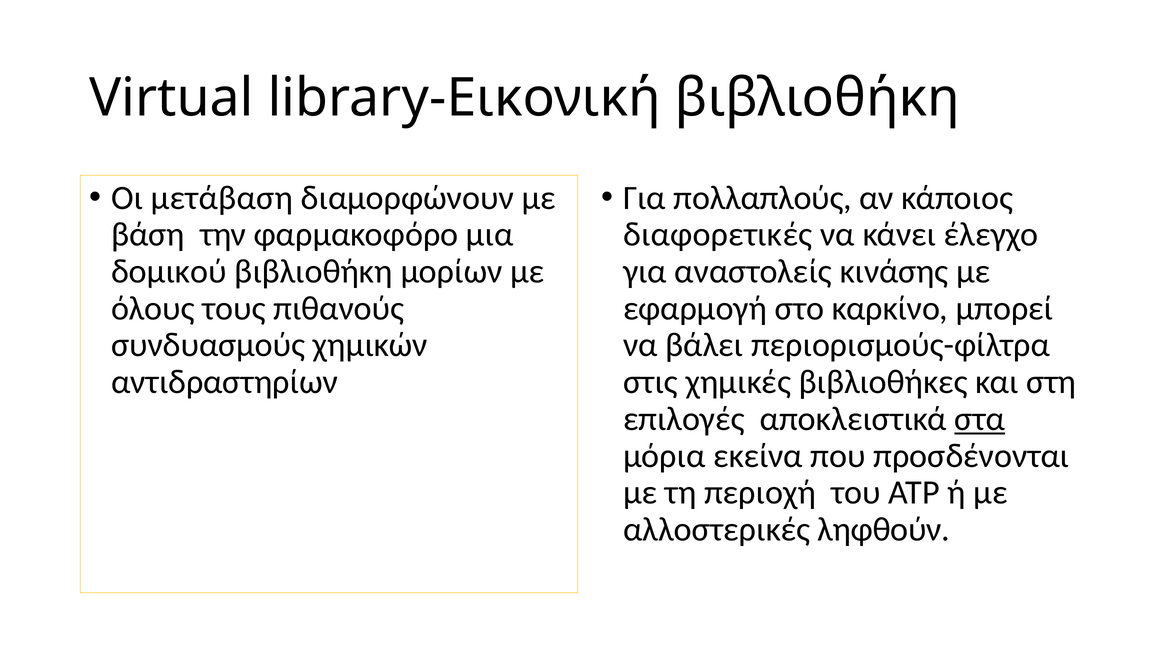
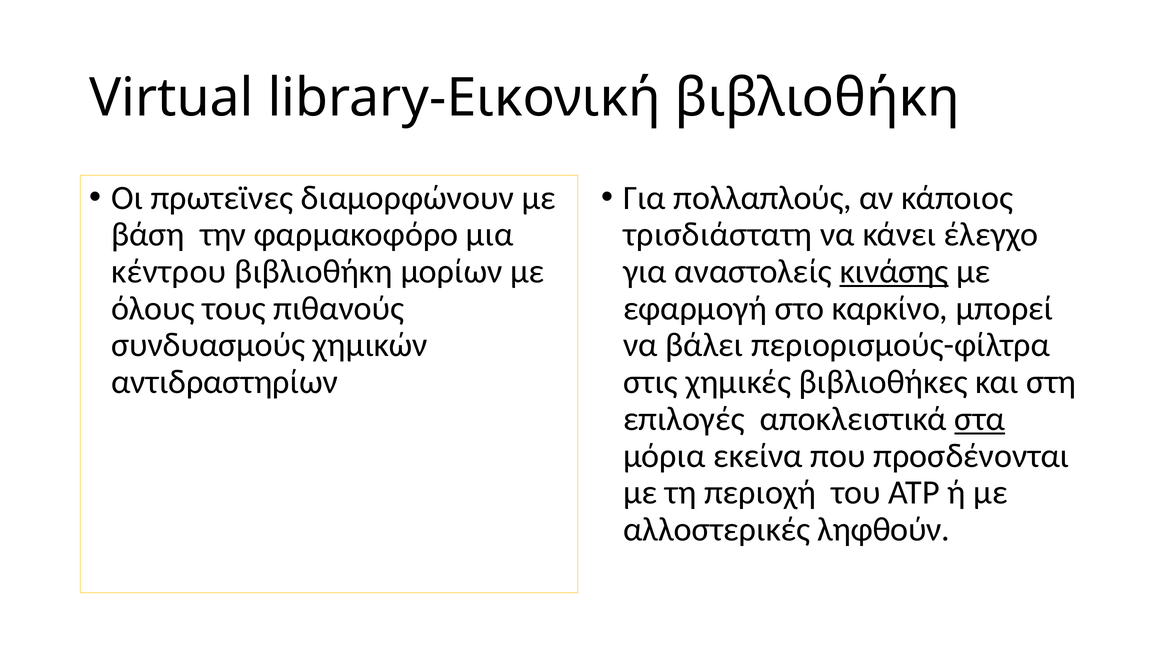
μετάβαση: μετάβαση -> πρωτεϊνες
διαφορετικές: διαφορετικές -> τρισδιάστατη
δομικού: δομικού -> κέντρου
κινάσης underline: none -> present
